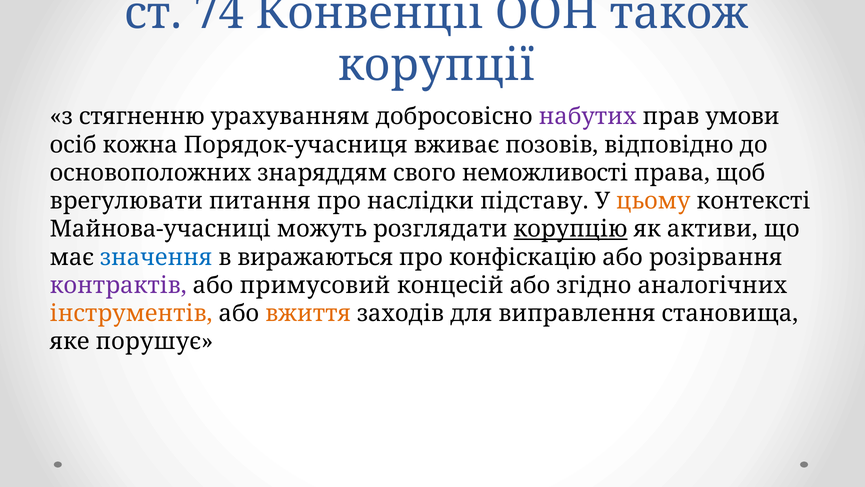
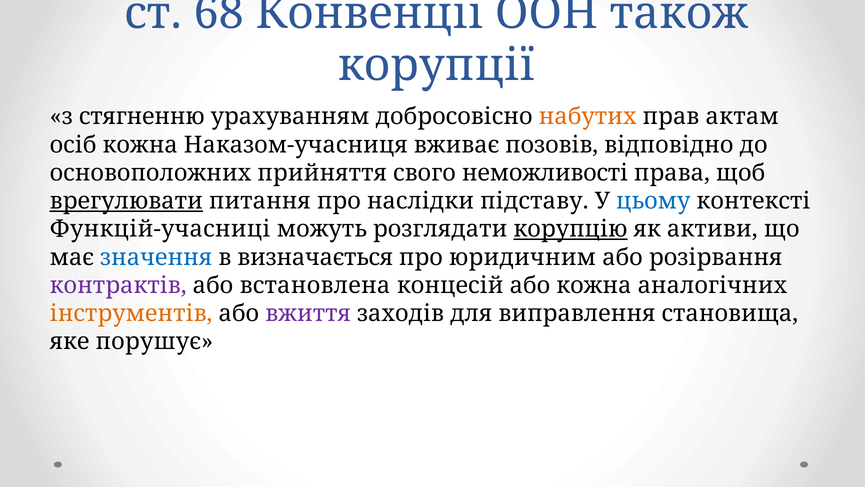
74: 74 -> 68
набутих colour: purple -> orange
умови: умови -> актам
Порядок-учасниця: Порядок-учасниця -> Наказом-учасниця
знаряддям: знаряддям -> прийняття
врегулювати underline: none -> present
цьому colour: orange -> blue
Майнова-учасниці: Майнова-учасниці -> Функцій-учасниці
виражаються: виражаються -> визначається
конфіскацію: конфіскацію -> юридичним
примусовий: примусовий -> встановлена
або згідно: згідно -> кожна
вжиття colour: orange -> purple
